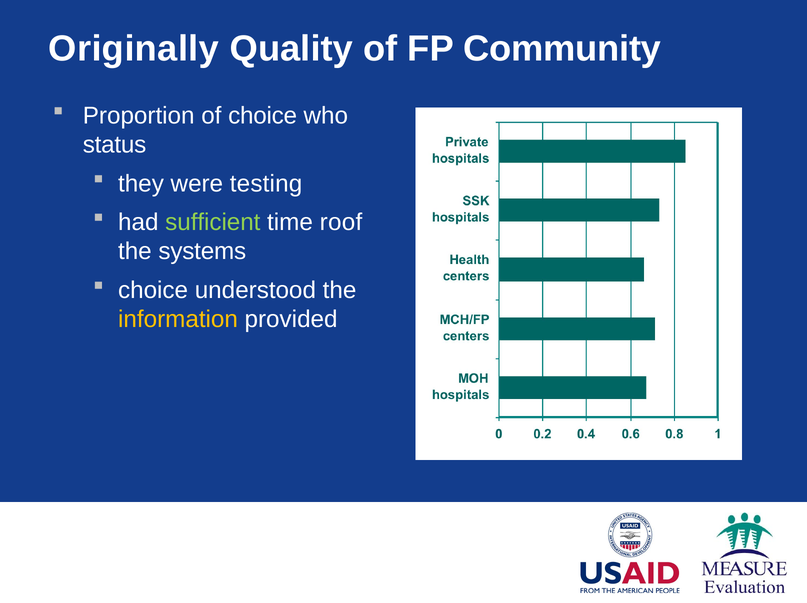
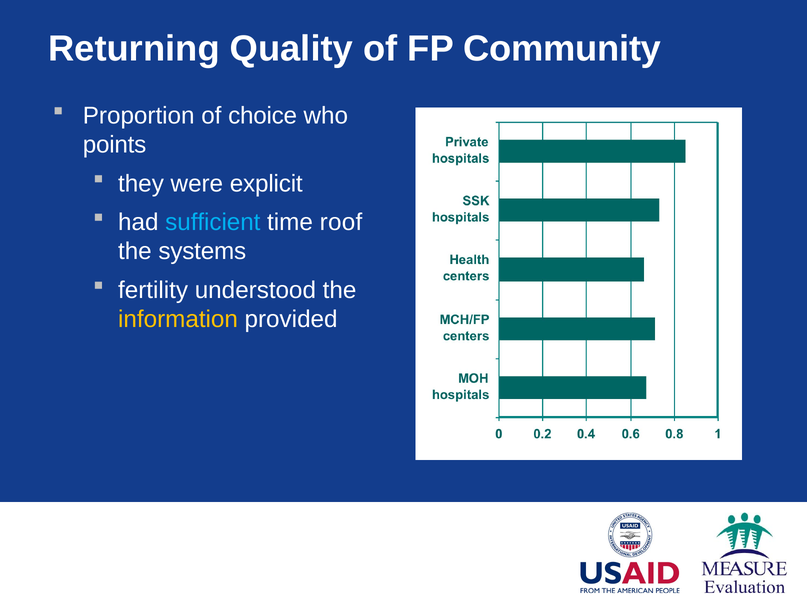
Originally: Originally -> Returning
status: status -> points
testing: testing -> explicit
sufficient colour: light green -> light blue
choice at (153, 290): choice -> fertility
